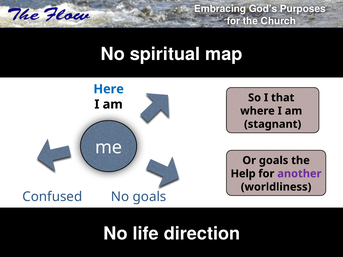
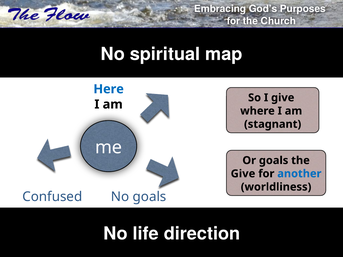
I that: that -> give
Help at (243, 174): Help -> Give
another colour: purple -> blue
